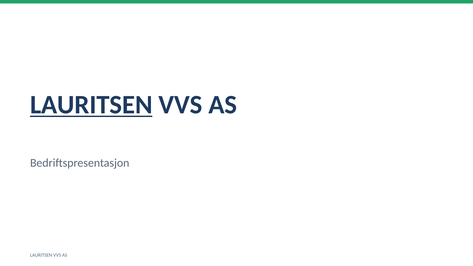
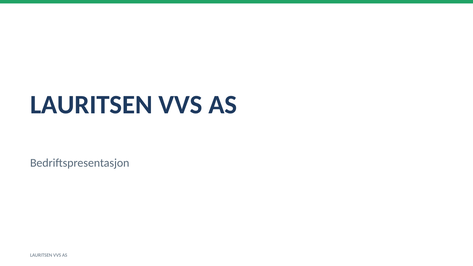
LAURITSEN at (91, 105) underline: present -> none
